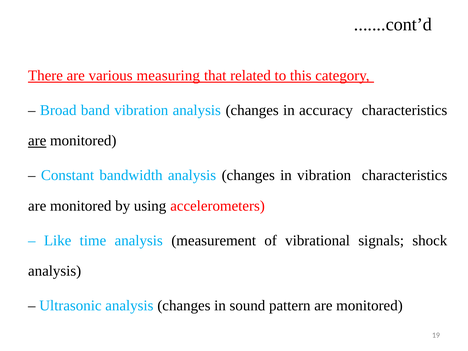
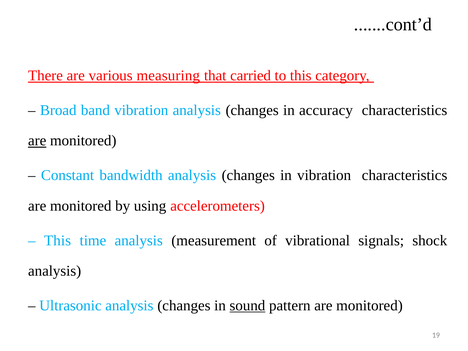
related: related -> carried
Like at (58, 240): Like -> This
sound underline: none -> present
